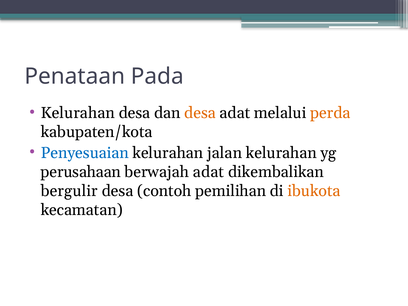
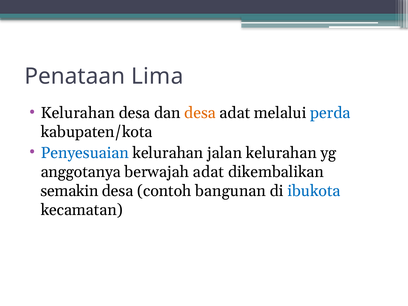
Pada: Pada -> Lima
perda colour: orange -> blue
perusahaan: perusahaan -> anggotanya
bergulir: bergulir -> semakin
pemilihan: pemilihan -> bangunan
ibukota colour: orange -> blue
